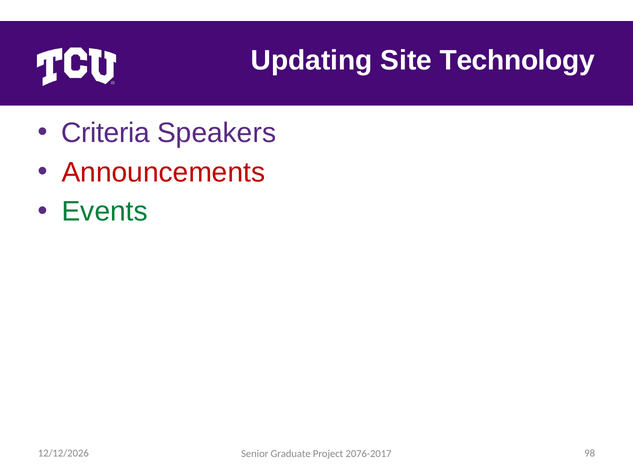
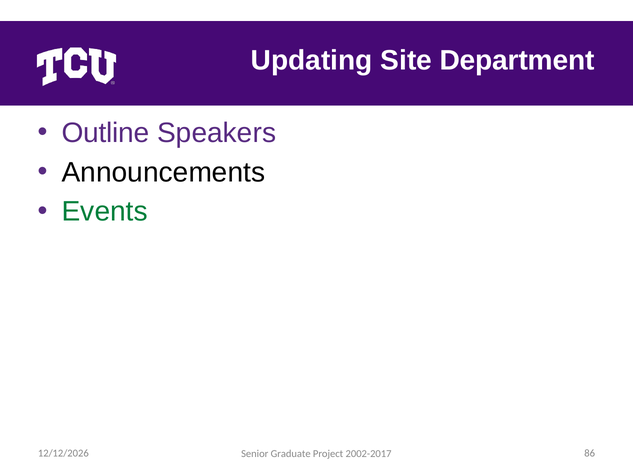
Technology: Technology -> Department
Criteria: Criteria -> Outline
Announcements colour: red -> black
98: 98 -> 86
2076-2017: 2076-2017 -> 2002-2017
